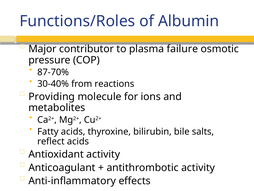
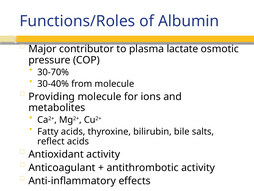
failure: failure -> lactate
87-70%: 87-70% -> 30-70%
from reactions: reactions -> molecule
